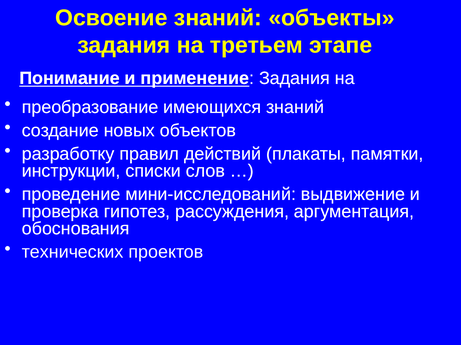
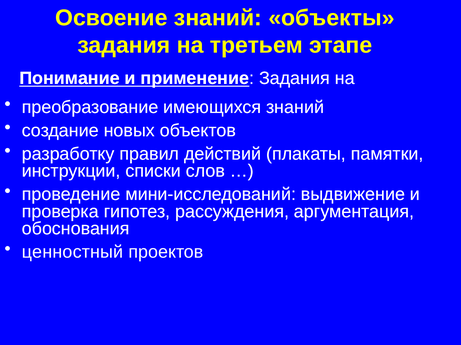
технических: технических -> ценностный
